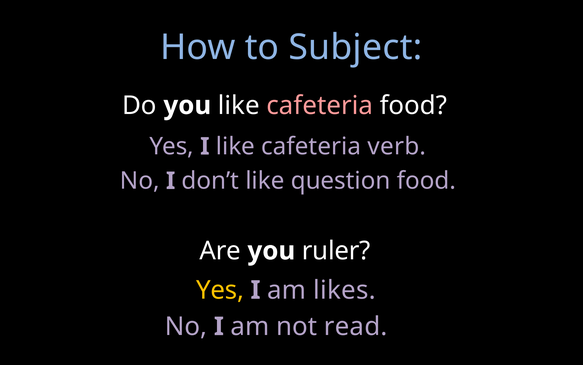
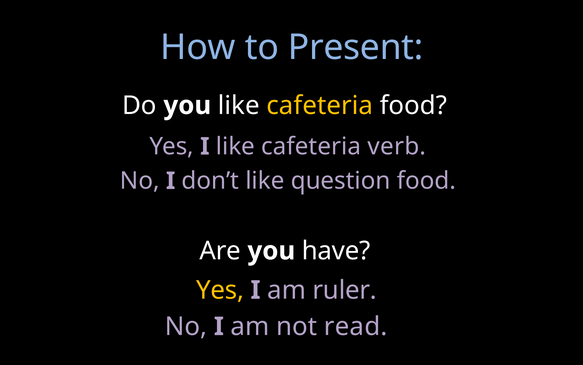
Subject: Subject -> Present
cafeteria at (320, 105) colour: pink -> yellow
ruler: ruler -> have
likes: likes -> ruler
